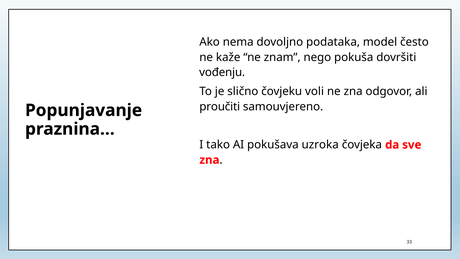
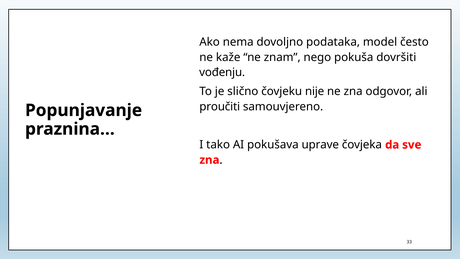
voli: voli -> nije
uzroka: uzroka -> uprave
